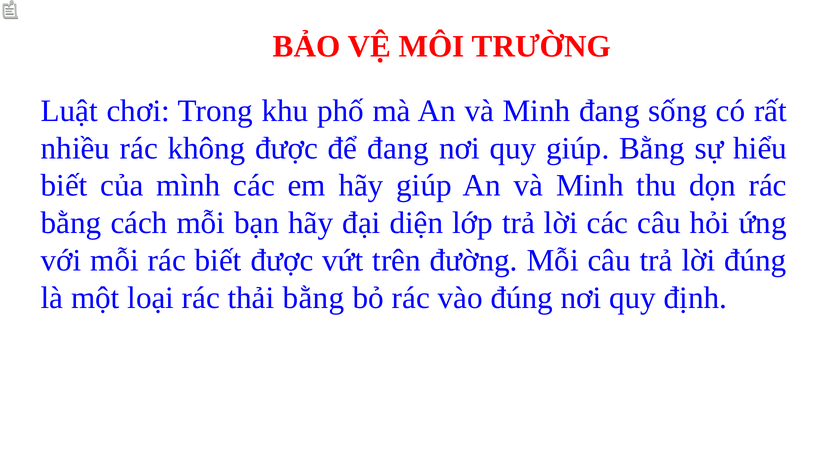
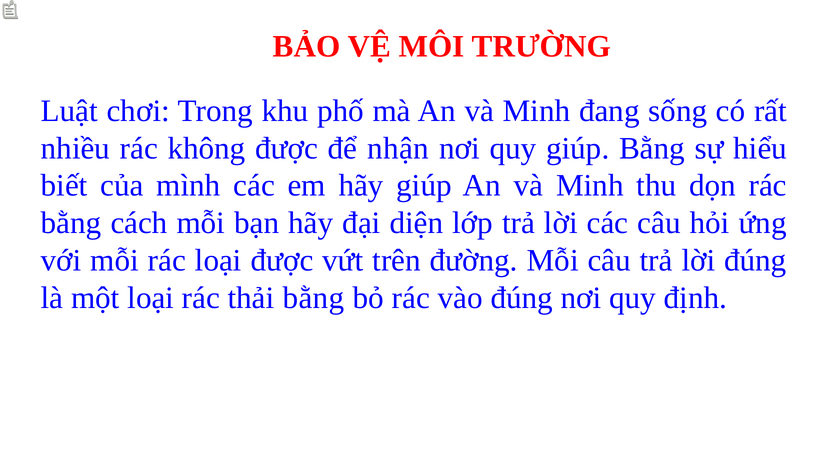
để đang: đang -> nhận
rác biết: biết -> loại
